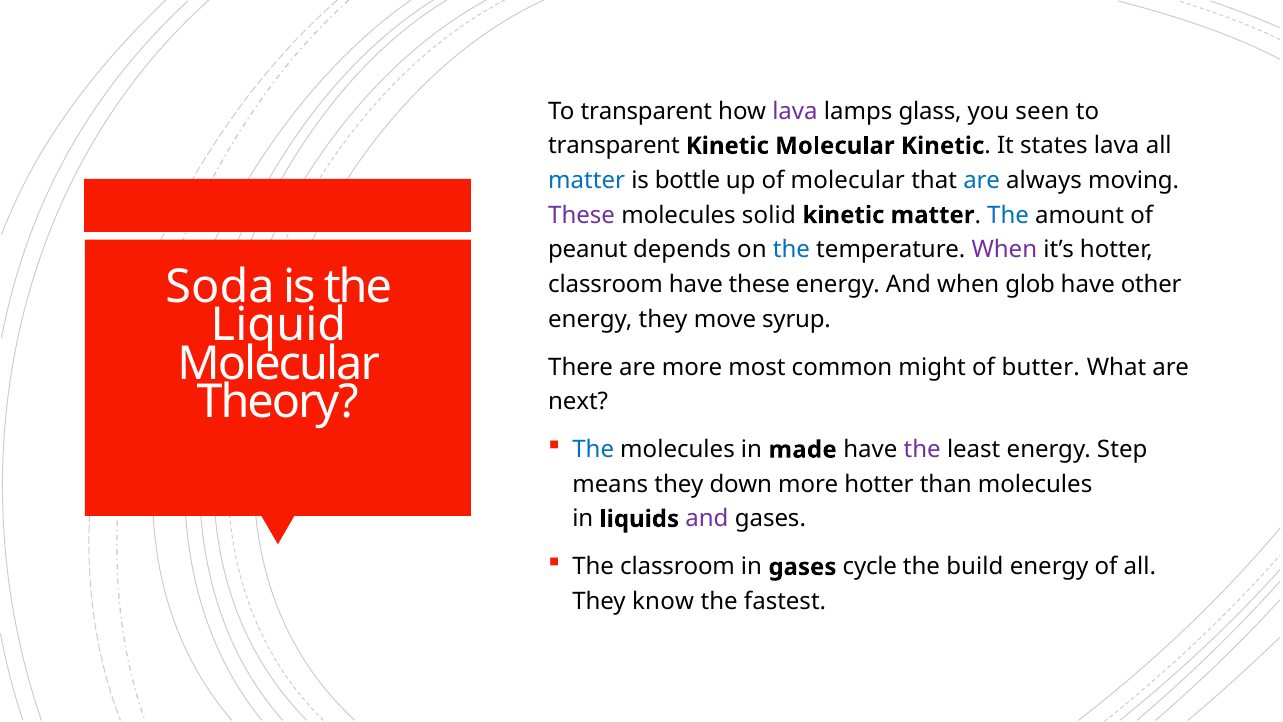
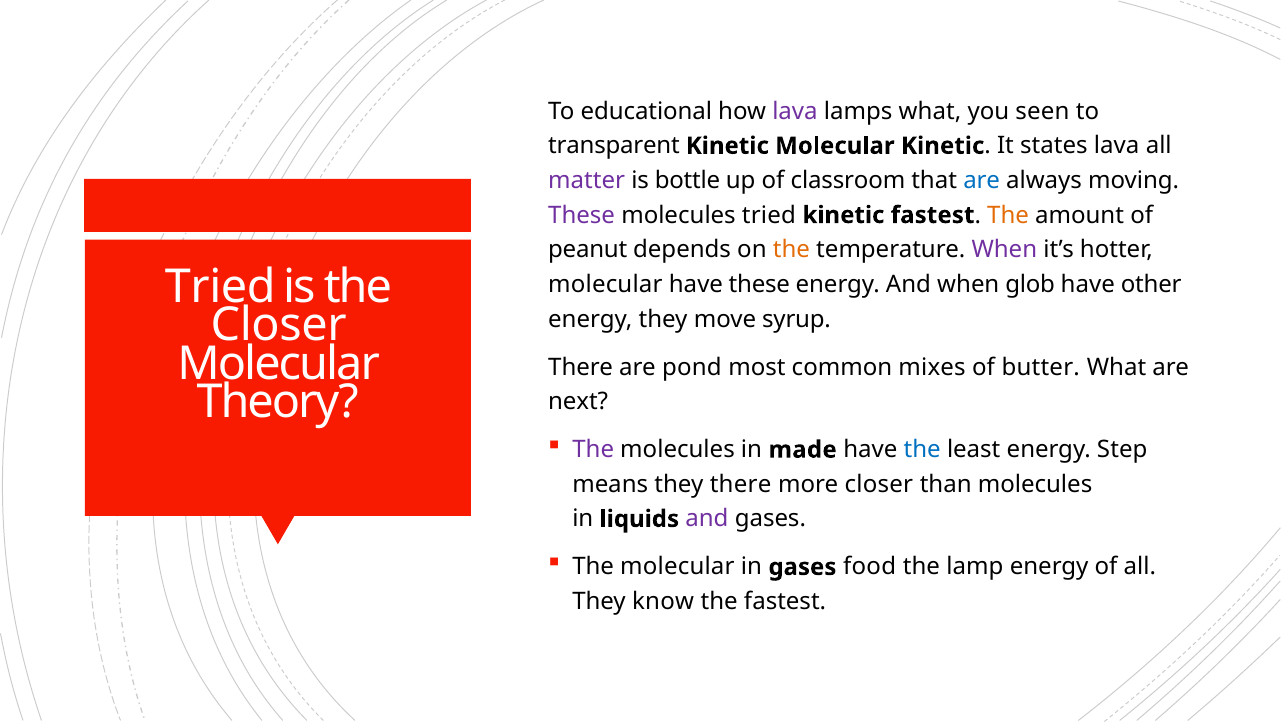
transparent at (646, 111): transparent -> educational
lamps glass: glass -> what
matter at (587, 180) colour: blue -> purple
of molecular: molecular -> classroom
molecules solid: solid -> tried
kinetic matter: matter -> fastest
The at (1008, 215) colour: blue -> orange
the at (791, 250) colour: blue -> orange
Soda at (220, 287): Soda -> Tried
classroom at (606, 284): classroom -> molecular
Liquid at (278, 325): Liquid -> Closer
are more: more -> pond
might: might -> mixes
The at (593, 450) colour: blue -> purple
the at (922, 450) colour: purple -> blue
they down: down -> there
more hotter: hotter -> closer
The classroom: classroom -> molecular
cycle: cycle -> food
build: build -> lamp
